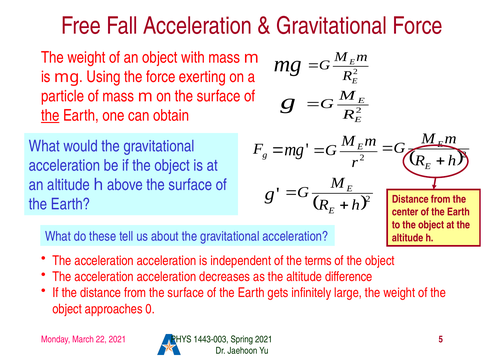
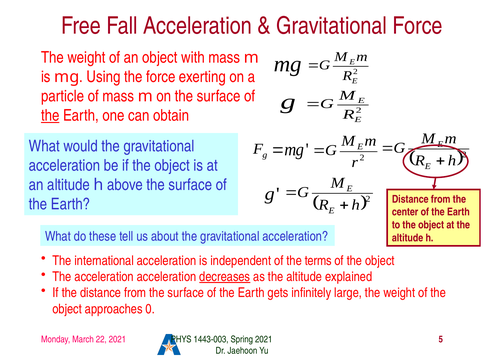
acceleration at (104, 261): acceleration -> international
decreases underline: none -> present
difference: difference -> explained
